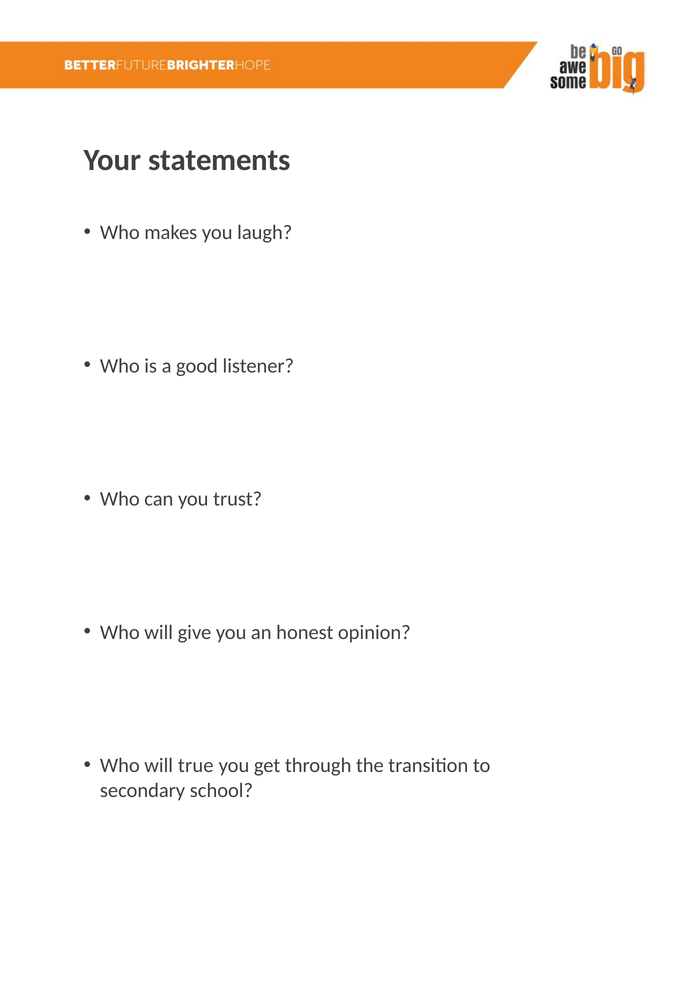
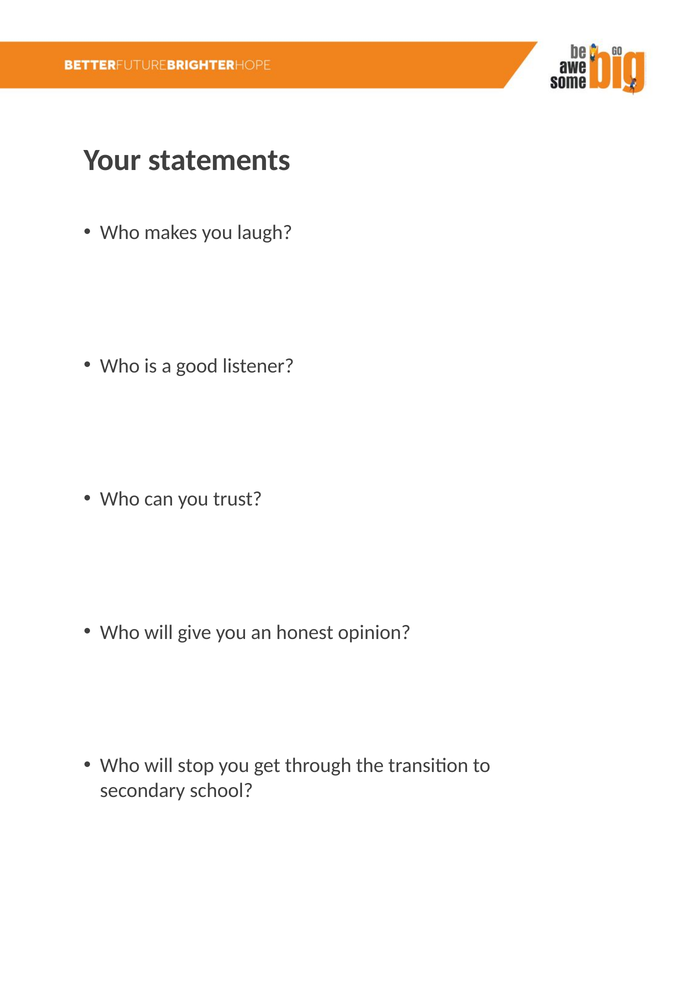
true: true -> stop
